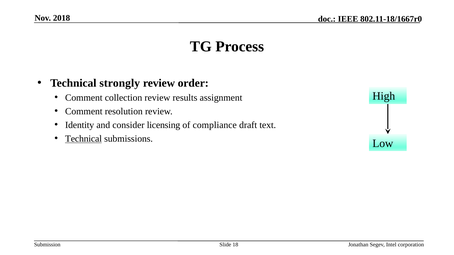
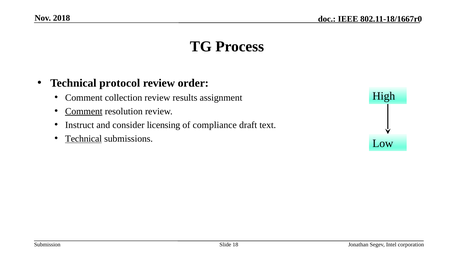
strongly: strongly -> protocol
Comment at (84, 112) underline: none -> present
Identity: Identity -> Instruct
